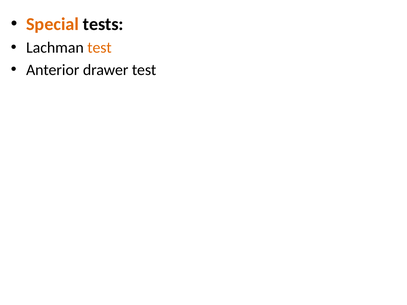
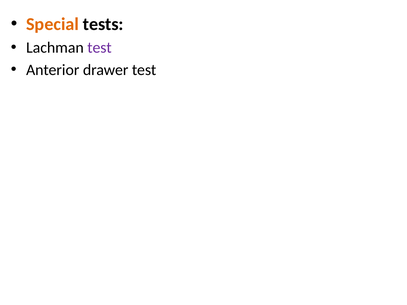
test at (100, 48) colour: orange -> purple
